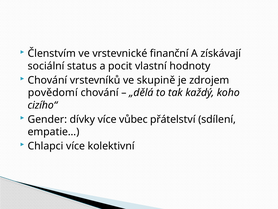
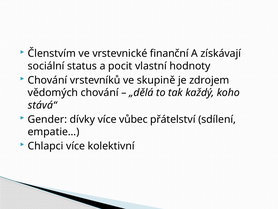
povědomí: povědomí -> vědomých
cizího“: cizího“ -> stává“
